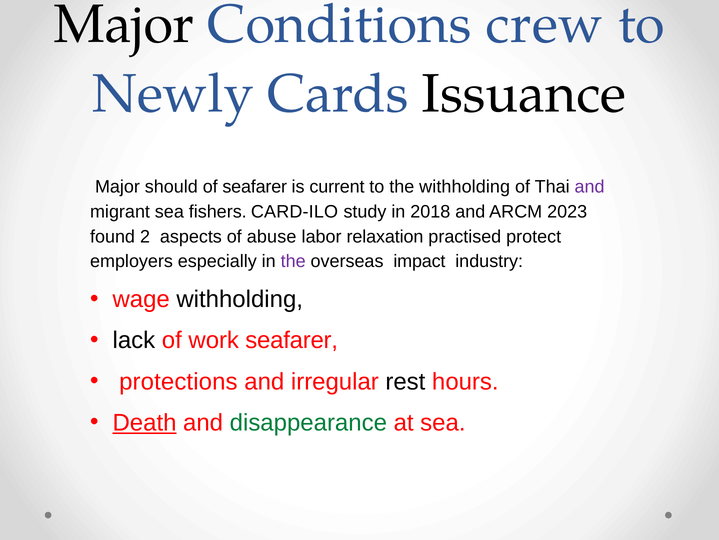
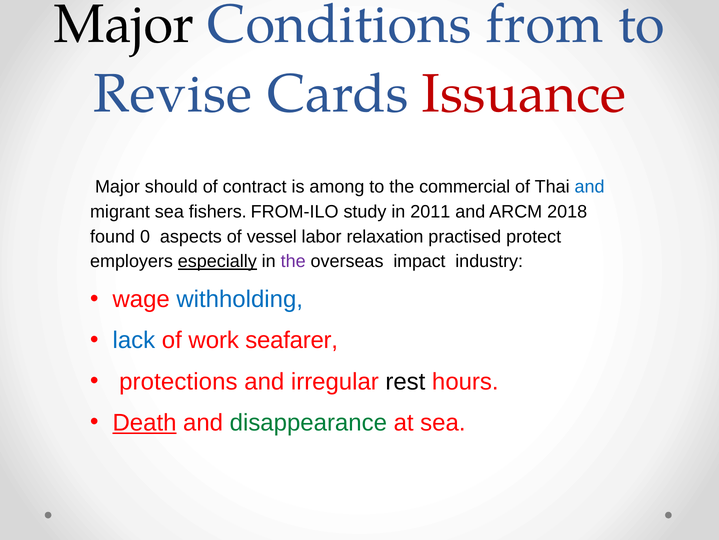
crew: crew -> from
Newly: Newly -> Revise
Issuance colour: black -> red
of seafarer: seafarer -> contract
current: current -> among
the withholding: withholding -> commercial
and at (590, 187) colour: purple -> blue
CARD-ILO: CARD-ILO -> FROM-ILO
2018: 2018 -> 2011
2023: 2023 -> 2018
2: 2 -> 0
abuse: abuse -> vessel
especially underline: none -> present
withholding at (240, 299) colour: black -> blue
lack colour: black -> blue
